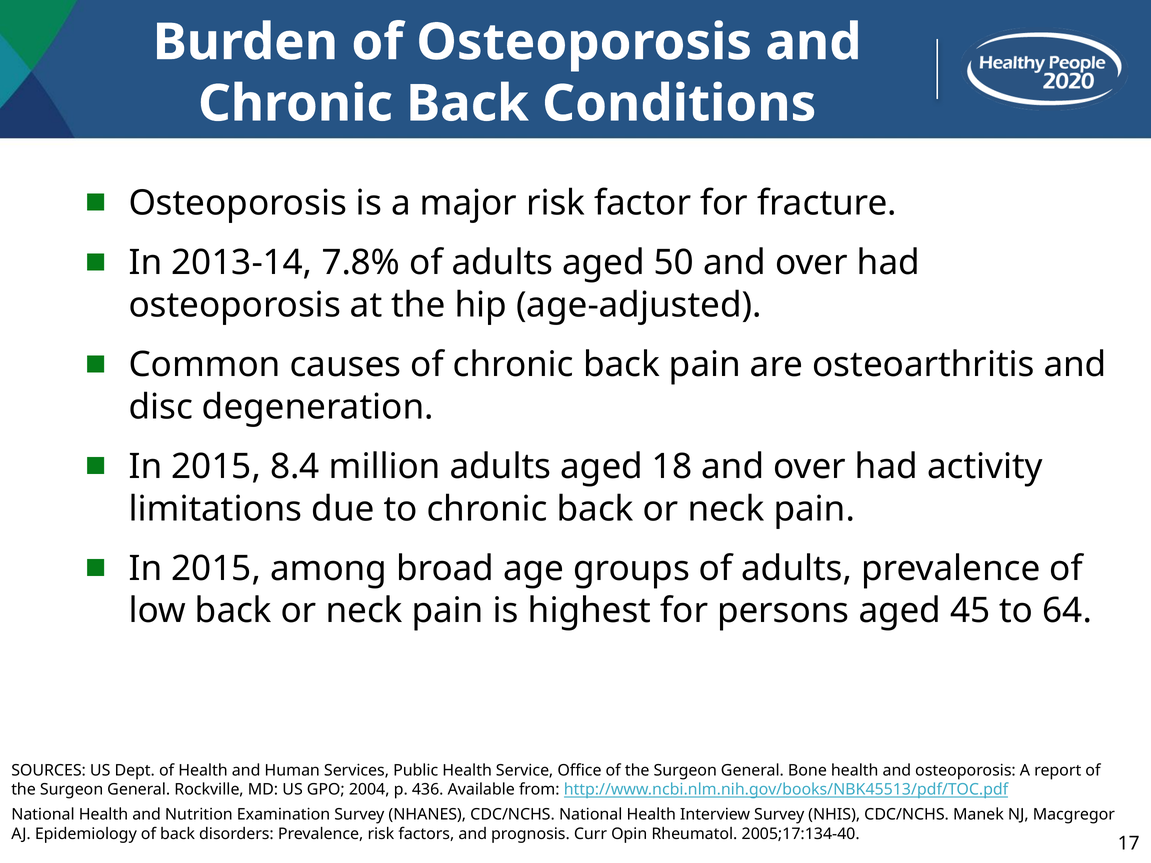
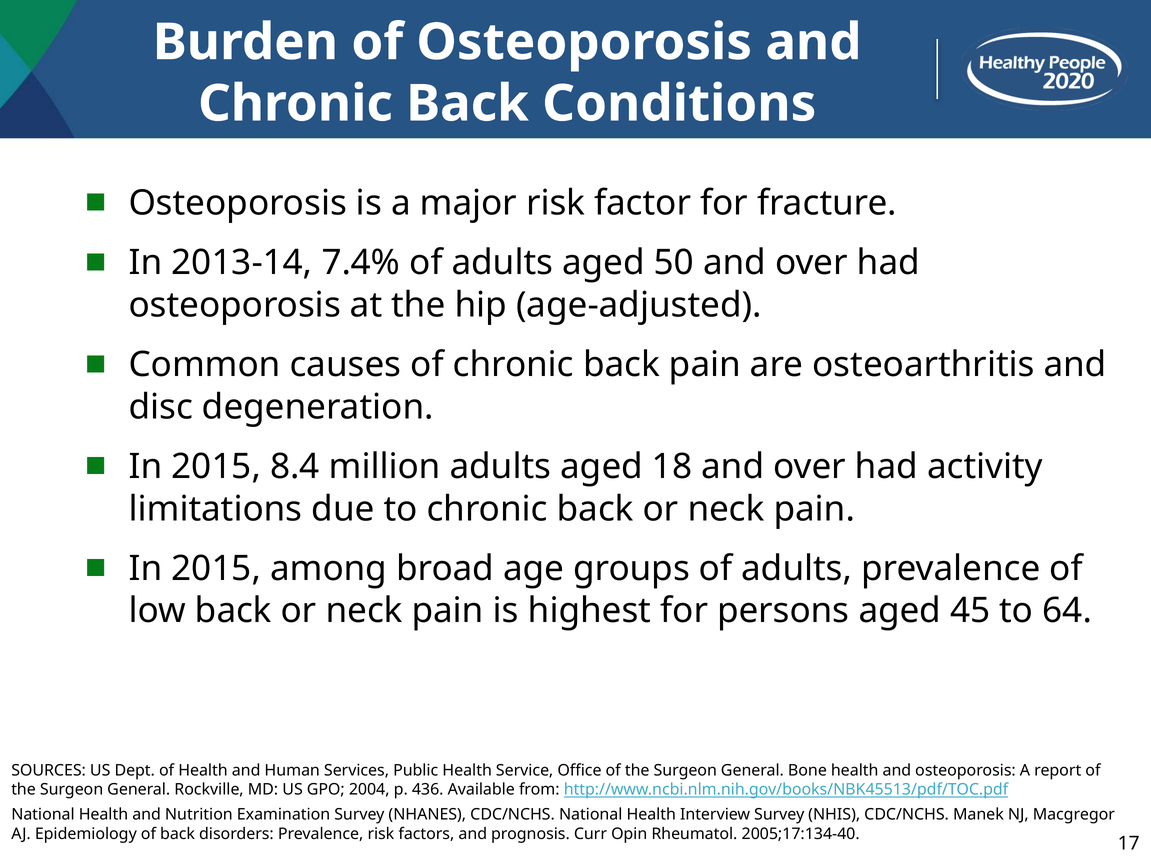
7.8%: 7.8% -> 7.4%
